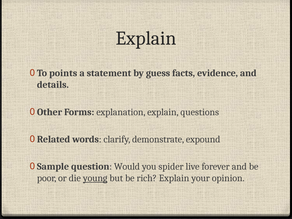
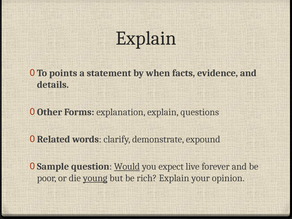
guess: guess -> when
Would underline: none -> present
spider: spider -> expect
